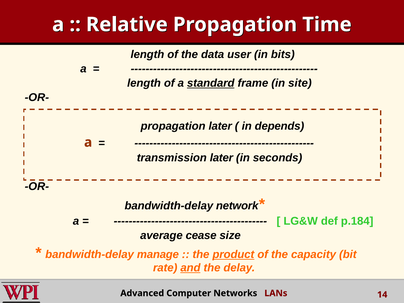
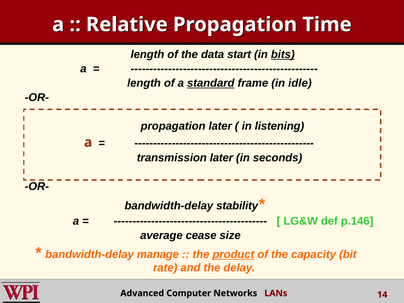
user: user -> start
bits underline: none -> present
site: site -> idle
depends: depends -> listening
network: network -> stability
p.184: p.184 -> p.146
and underline: present -> none
